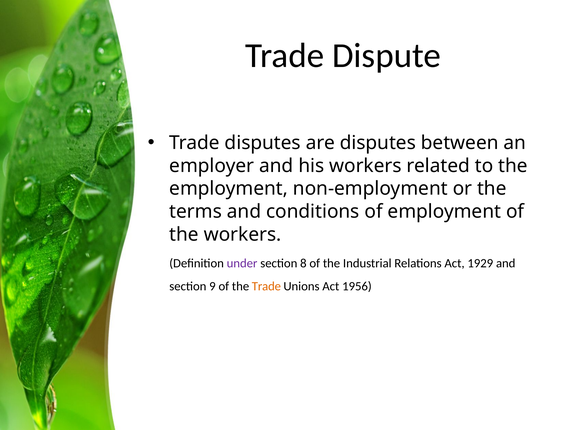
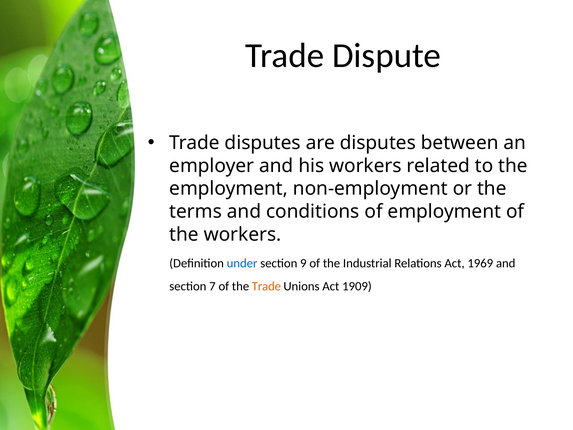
under colour: purple -> blue
8: 8 -> 9
1929: 1929 -> 1969
9: 9 -> 7
1956: 1956 -> 1909
